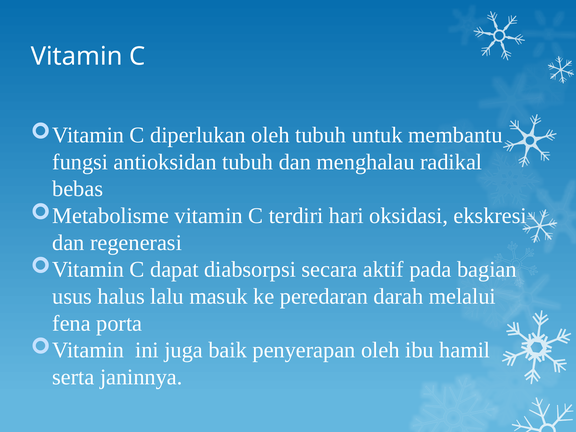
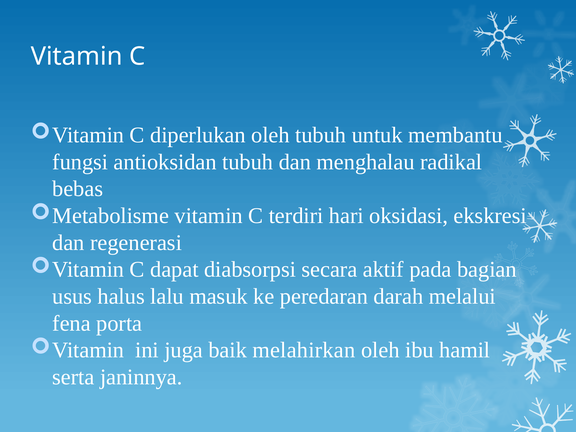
penyerapan: penyerapan -> melahirkan
